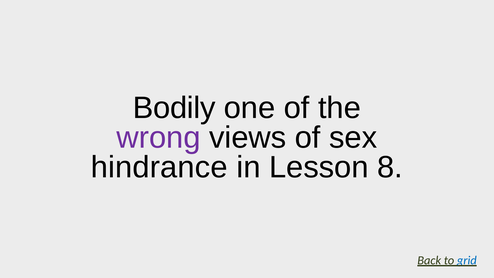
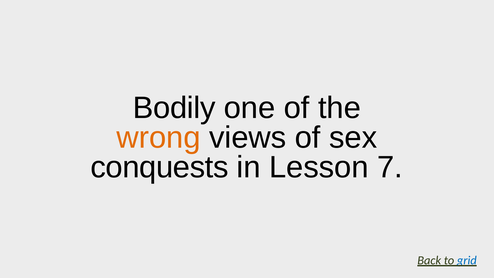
wrong colour: purple -> orange
hindrance: hindrance -> conquests
8: 8 -> 7
